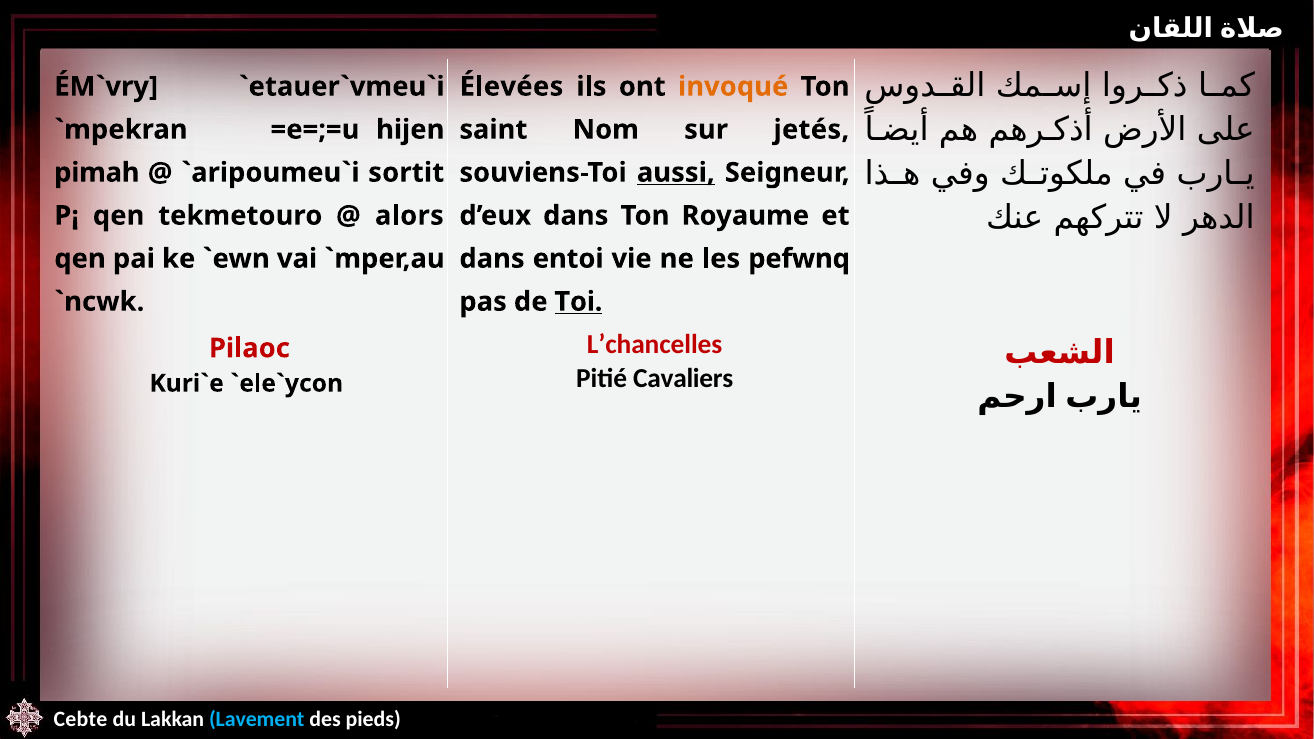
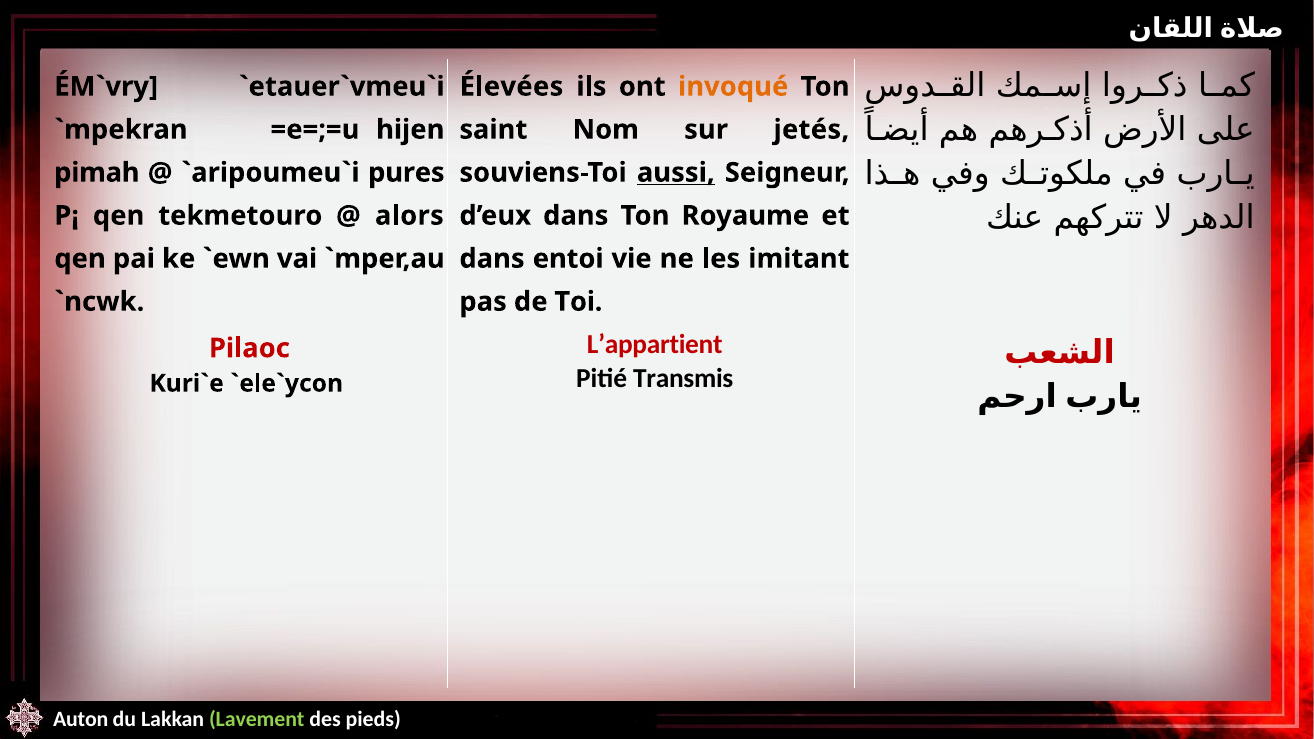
sortit: sortit -> pures
pefwnq: pefwnq -> imitant
Toi underline: present -> none
L’chancelles: L’chancelles -> L’appartient
Cavaliers: Cavaliers -> Transmis
Cebte: Cebte -> Auton
Lavement colour: light blue -> light green
